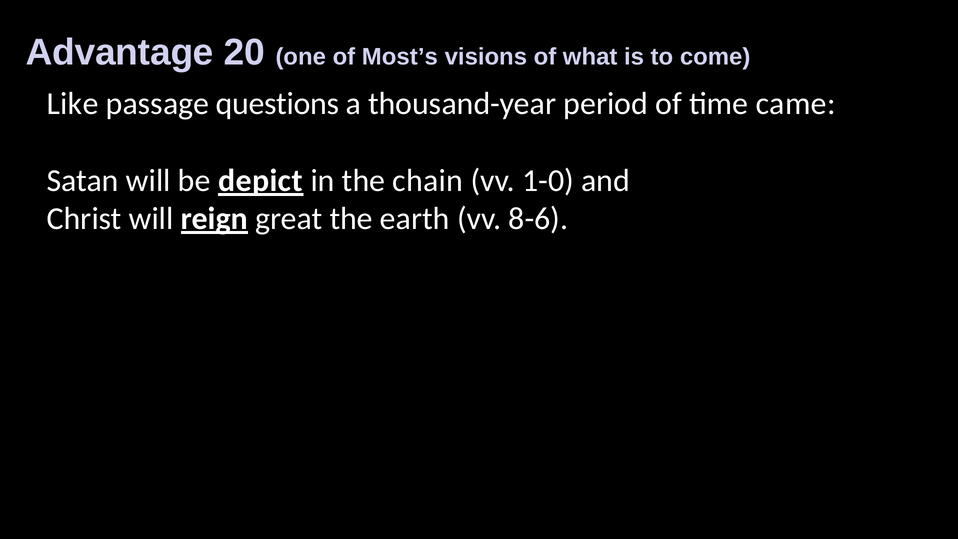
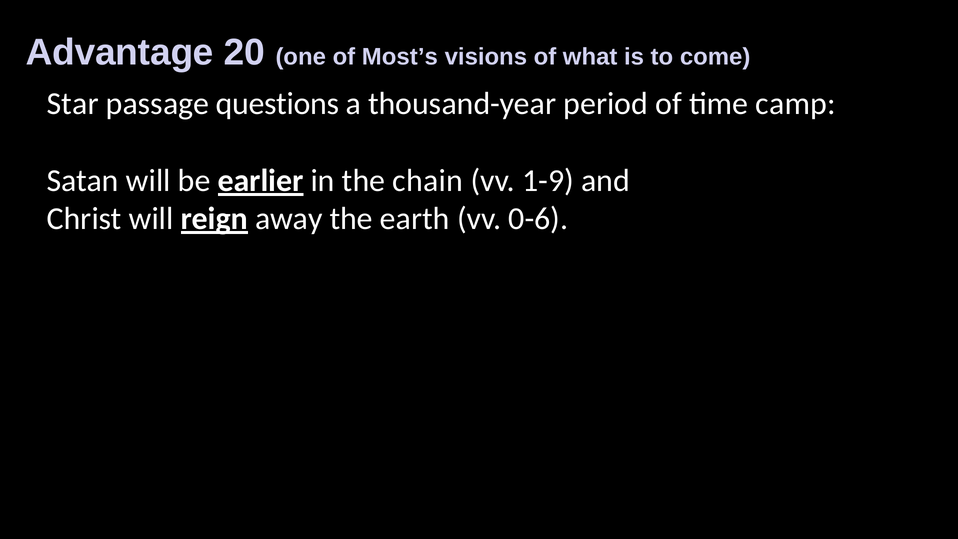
Like: Like -> Star
came: came -> camp
depict: depict -> earlier
1-0: 1-0 -> 1-9
great: great -> away
8-6: 8-6 -> 0-6
